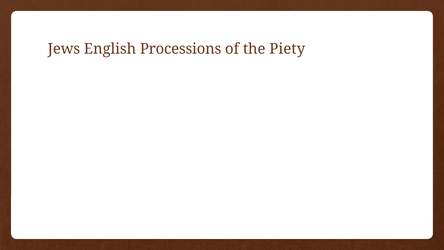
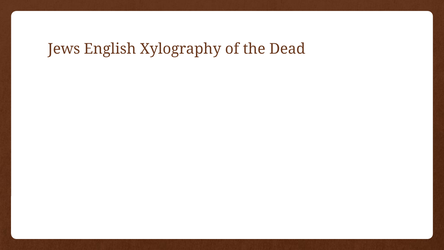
Processions: Processions -> Xylography
Piety: Piety -> Dead
